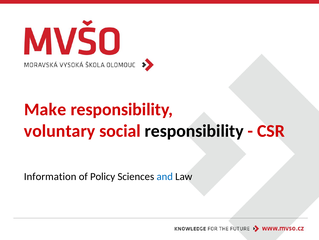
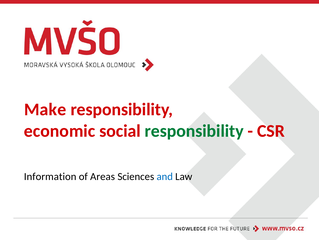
voluntary: voluntary -> economic
responsibility at (194, 131) colour: black -> green
Policy: Policy -> Areas
